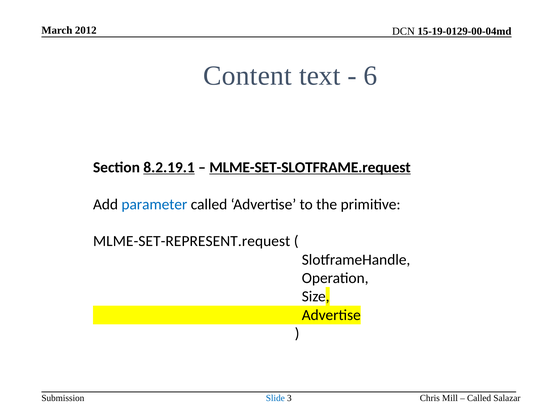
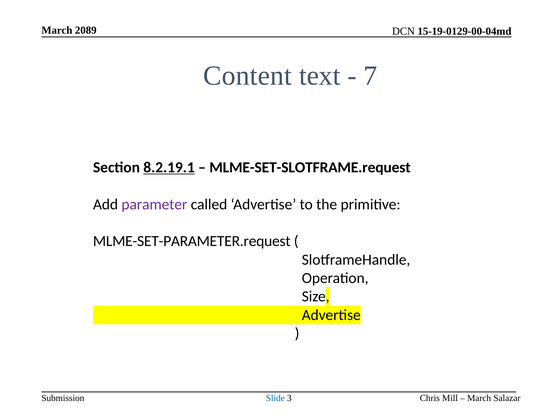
2012: 2012 -> 2089
6: 6 -> 7
MLME-SET-SLOTFRAME.request underline: present -> none
parameter colour: blue -> purple
MLME-SET-REPRESENT.request: MLME-SET-REPRESENT.request -> MLME-SET-PARAMETER.request
Called at (479, 398): Called -> March
